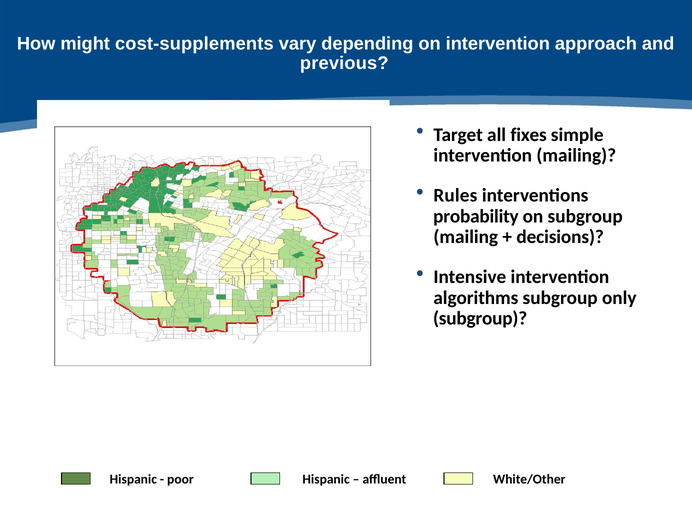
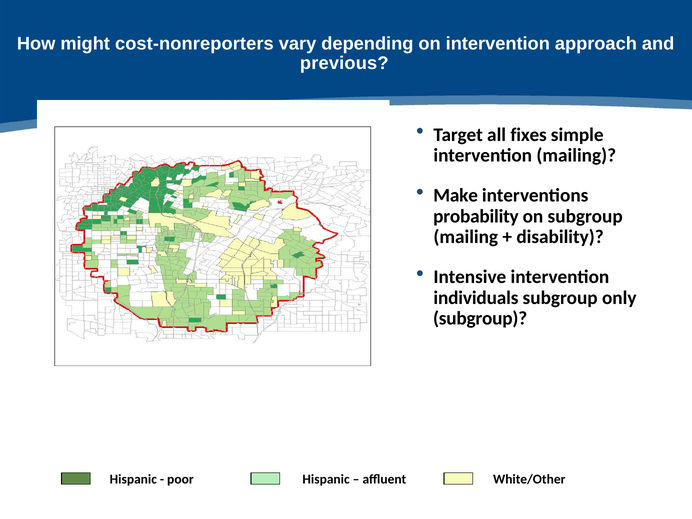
cost-supplements: cost-supplements -> cost-nonreporters
Rules: Rules -> Make
decisions: decisions -> disability
algorithms: algorithms -> individuals
